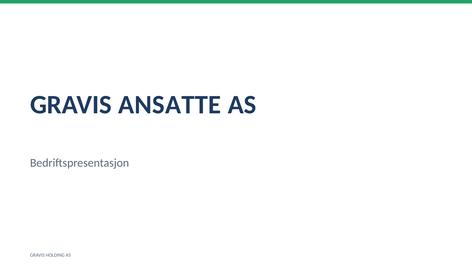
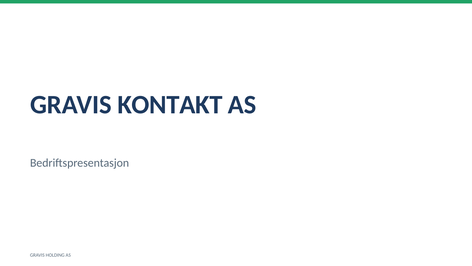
ANSATTE: ANSATTE -> KONTAKT
